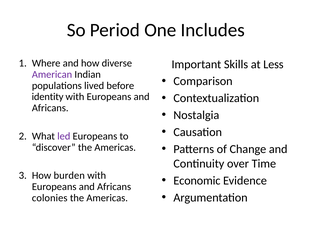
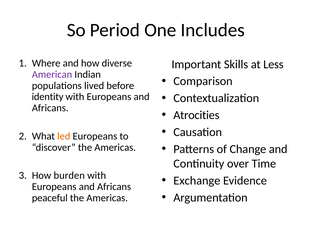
Nostalgia: Nostalgia -> Atrocities
led colour: purple -> orange
Economic: Economic -> Exchange
colonies: colonies -> peaceful
